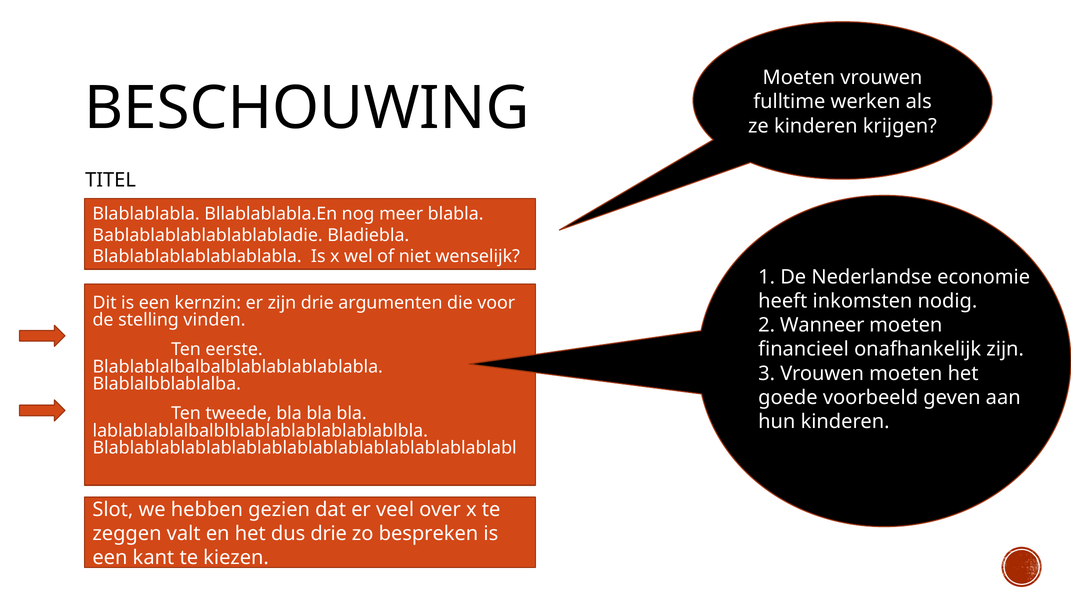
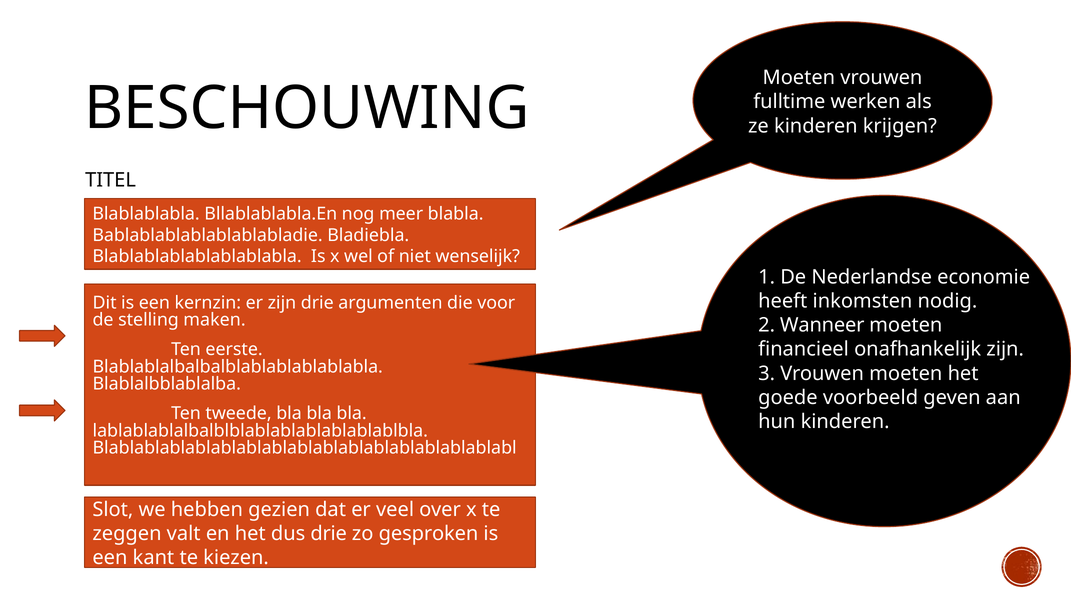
vinden: vinden -> maken
bespreken: bespreken -> gesproken
